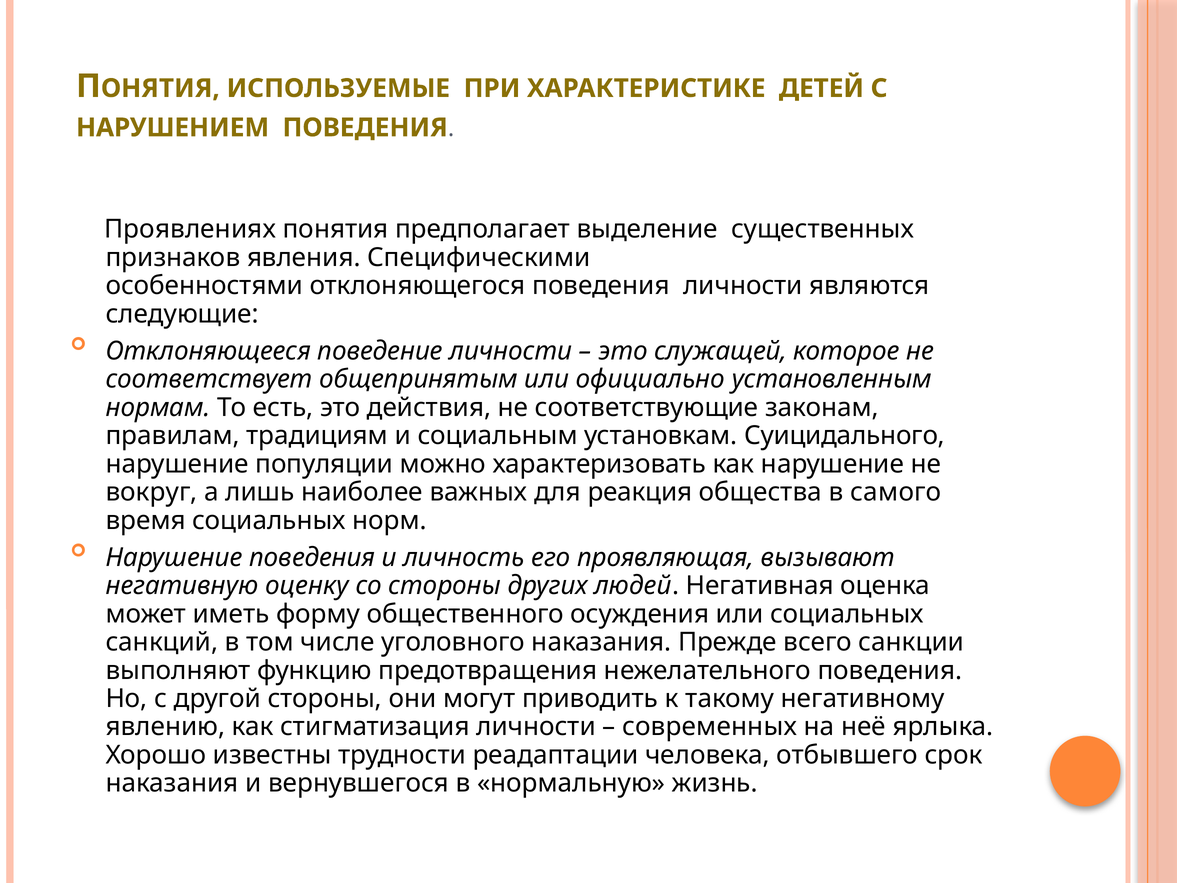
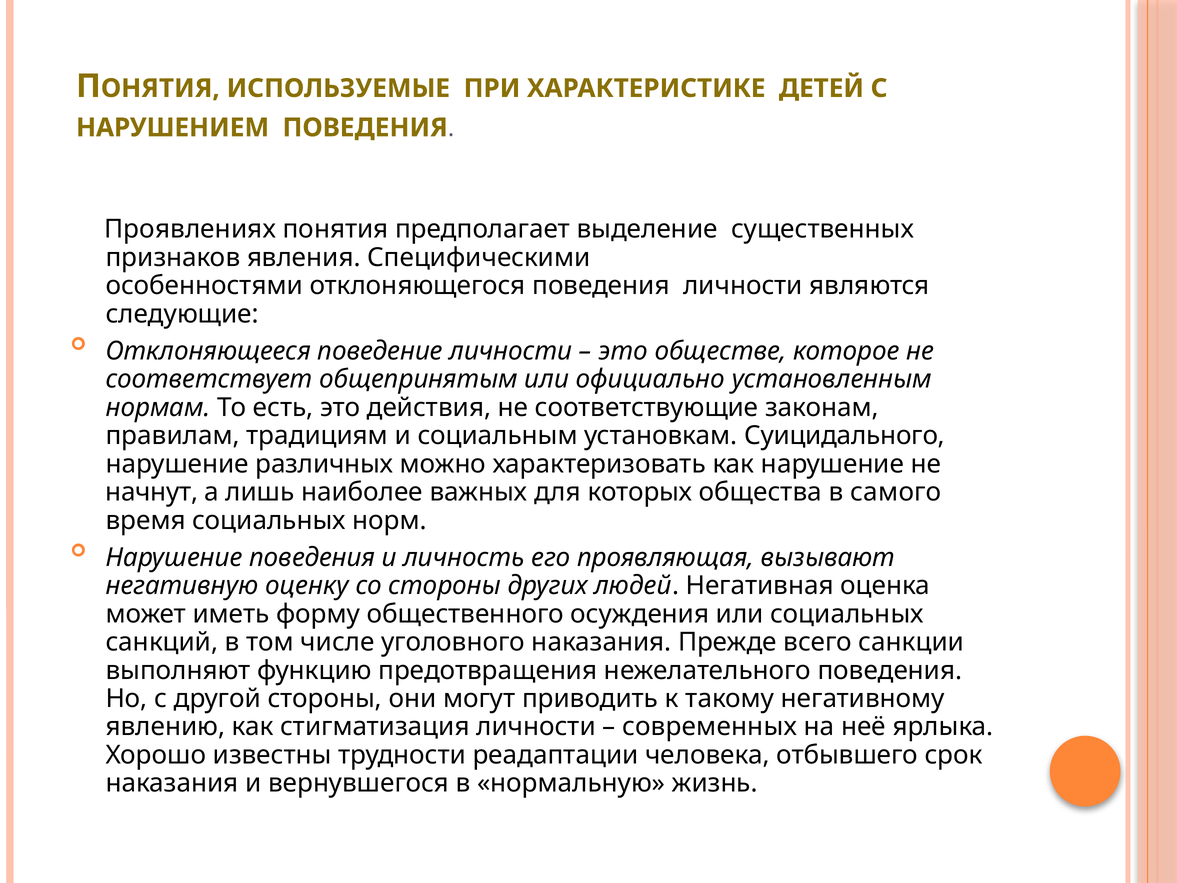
служащей: служащей -> обществе
популяции: популяции -> различных
вокруг: вокруг -> начнут
реакция: реакция -> которых
